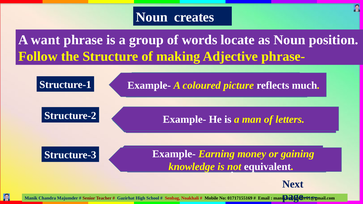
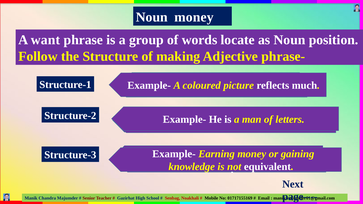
Noun creates: creates -> money
